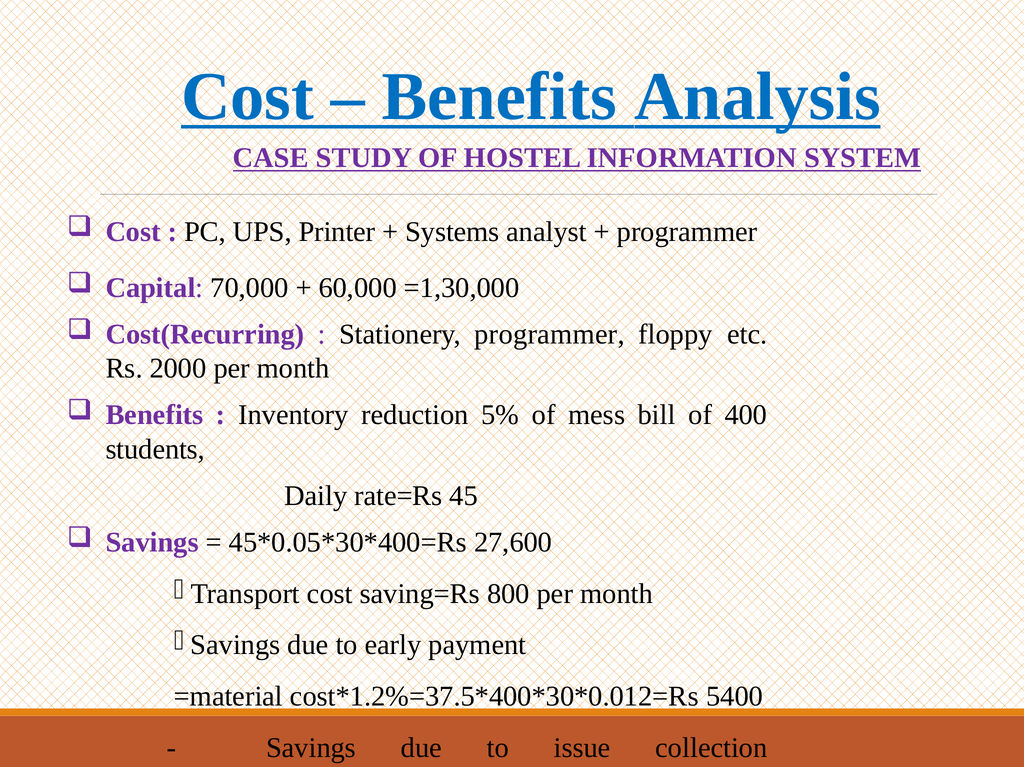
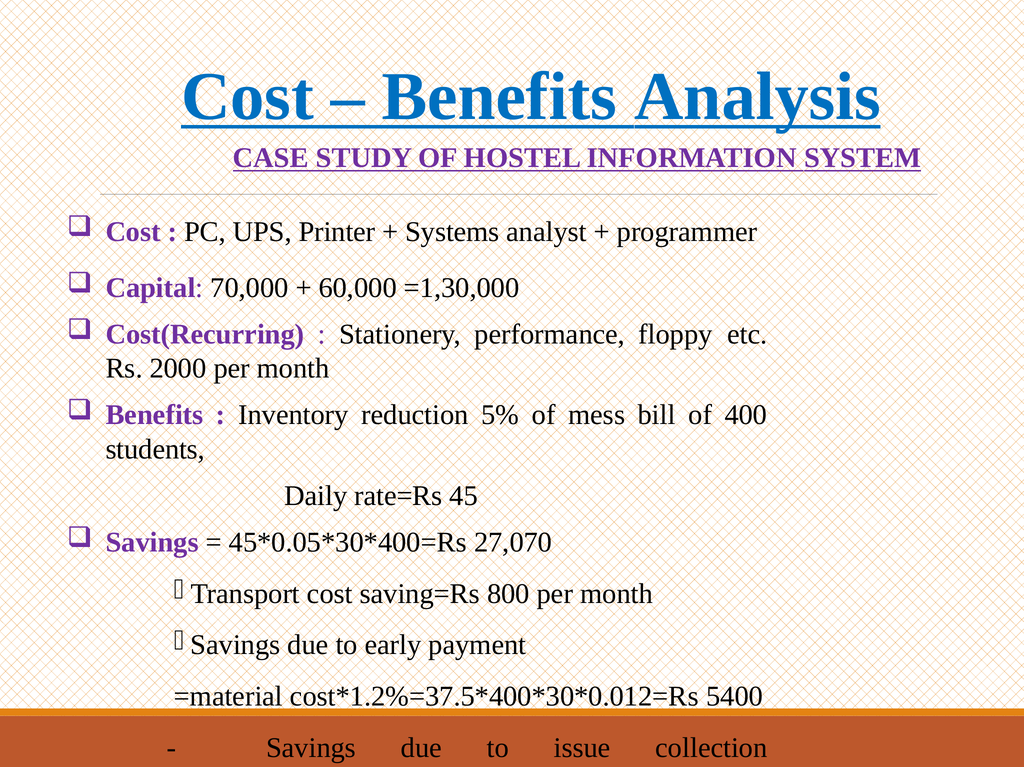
Stationery programmer: programmer -> performance
27,600: 27,600 -> 27,070
